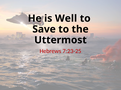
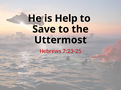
Well: Well -> Help
